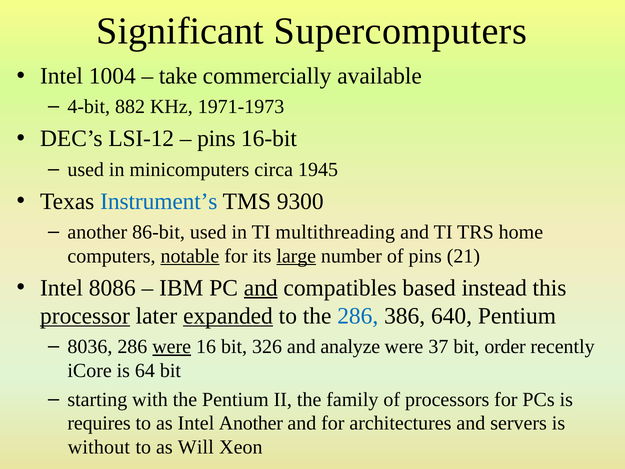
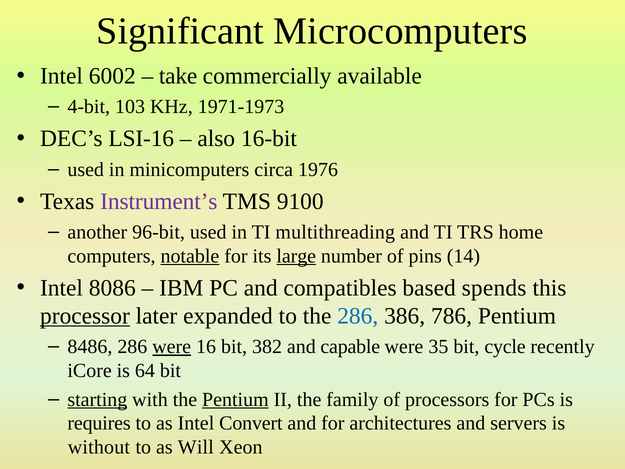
Supercomputers: Supercomputers -> Microcomputers
1004: 1004 -> 6002
882: 882 -> 103
LSI-12: LSI-12 -> LSI-16
pins at (216, 139): pins -> also
1945: 1945 -> 1976
Instrument’s colour: blue -> purple
9300: 9300 -> 9100
86-bit: 86-bit -> 96-bit
21: 21 -> 14
and at (261, 288) underline: present -> none
instead: instead -> spends
expanded underline: present -> none
640: 640 -> 786
8036: 8036 -> 8486
326: 326 -> 382
analyze: analyze -> capable
37: 37 -> 35
order: order -> cycle
starting underline: none -> present
Pentium at (235, 399) underline: none -> present
Intel Another: Another -> Convert
